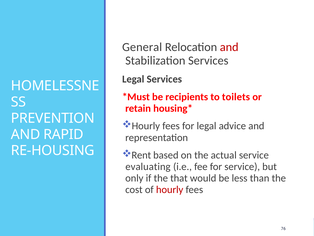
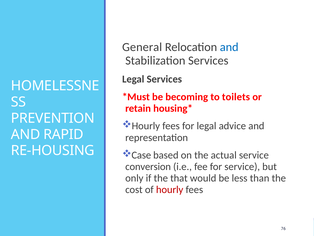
and at (229, 47) colour: red -> blue
recipients: recipients -> becoming
Rent: Rent -> Case
evaluating: evaluating -> conversion
